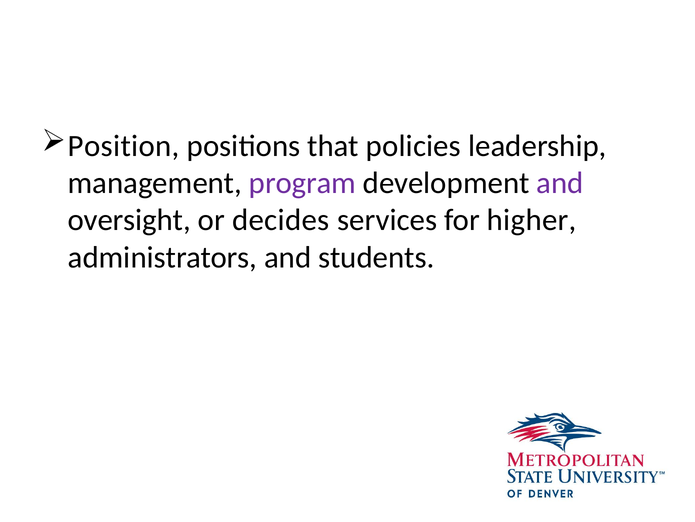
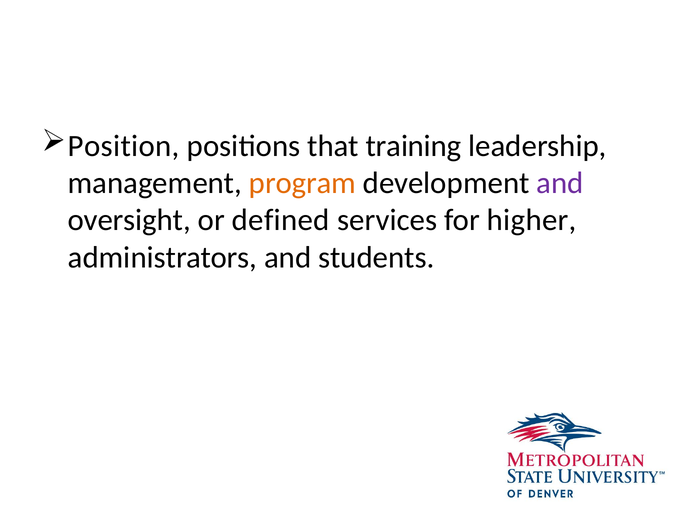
policies: policies -> training
program colour: purple -> orange
decides: decides -> defined
